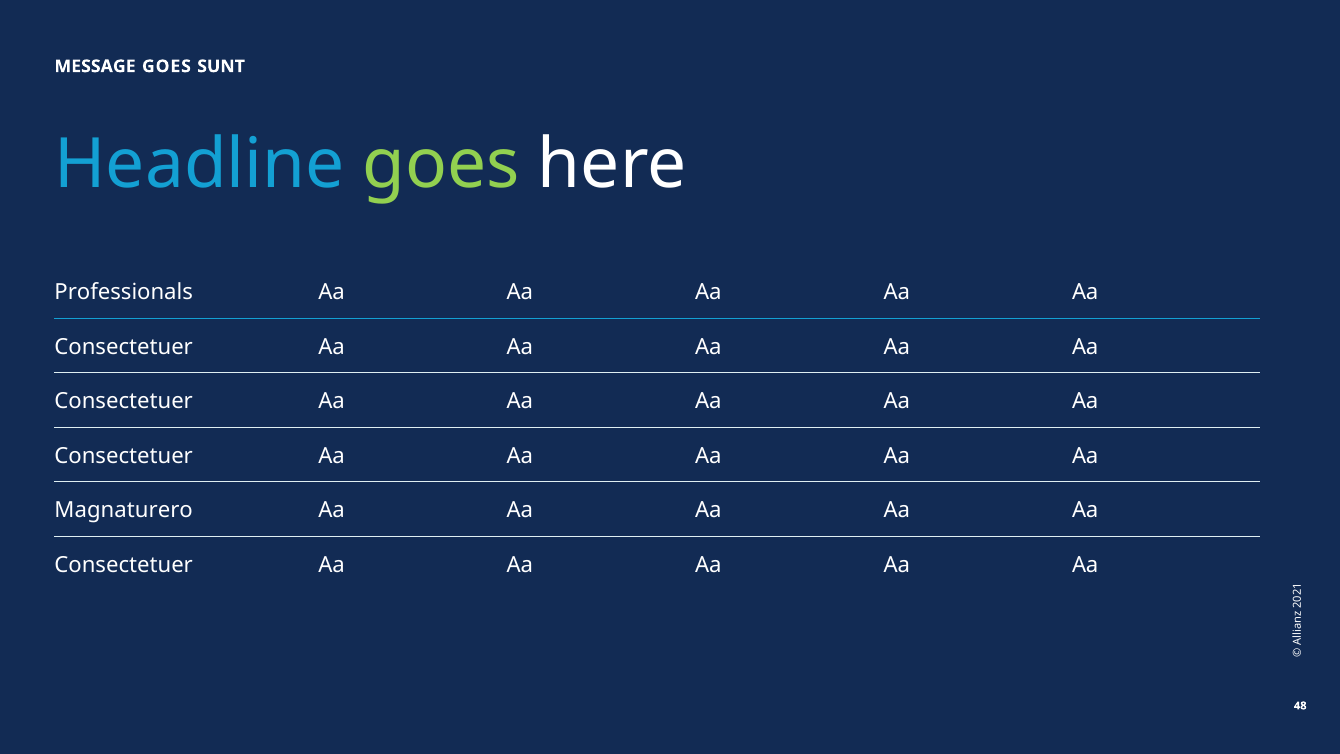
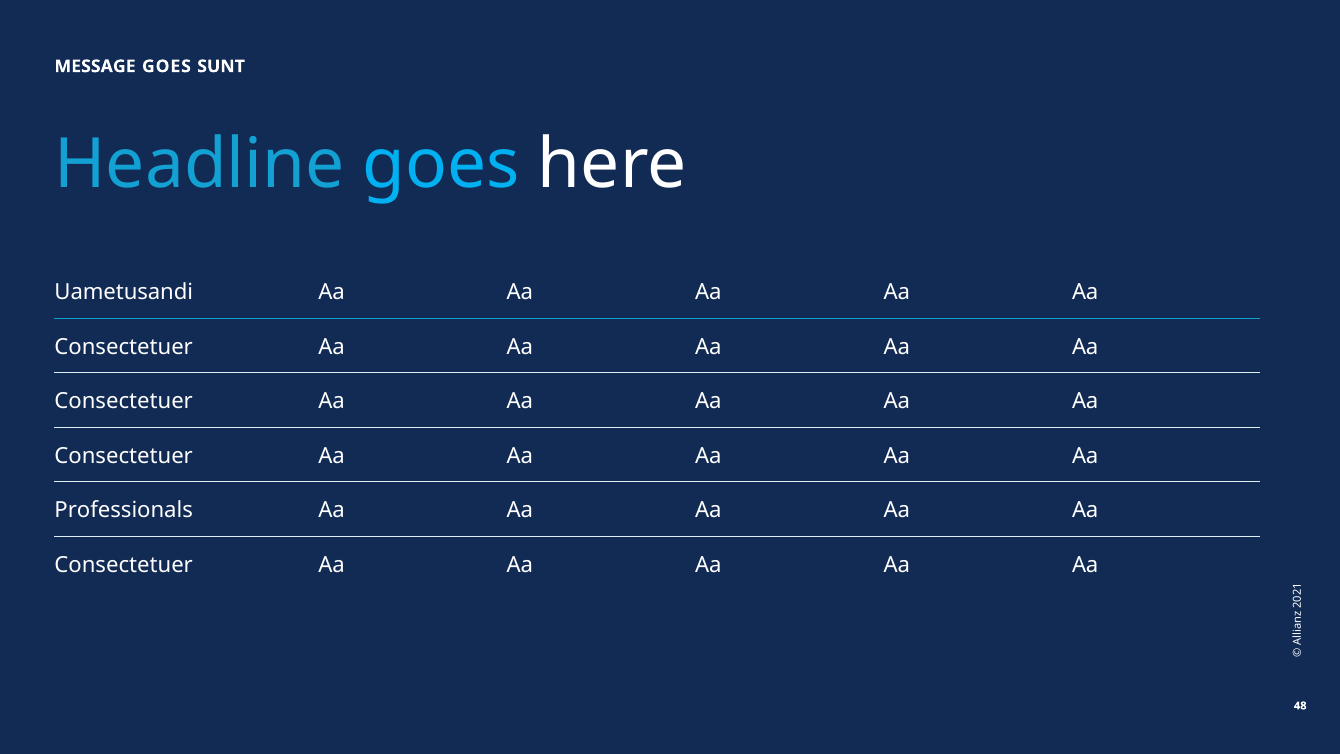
goes at (441, 164) colour: light green -> light blue
Professionals: Professionals -> Uametusandi
Magnaturero: Magnaturero -> Professionals
